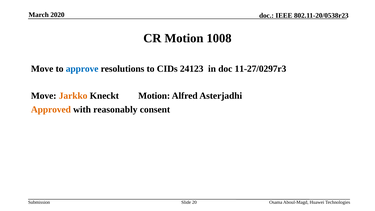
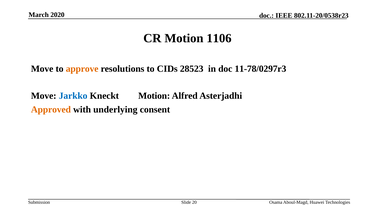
1008: 1008 -> 1106
approve colour: blue -> orange
24123: 24123 -> 28523
11-27/0297r3: 11-27/0297r3 -> 11-78/0297r3
Jarkko colour: orange -> blue
reasonably: reasonably -> underlying
